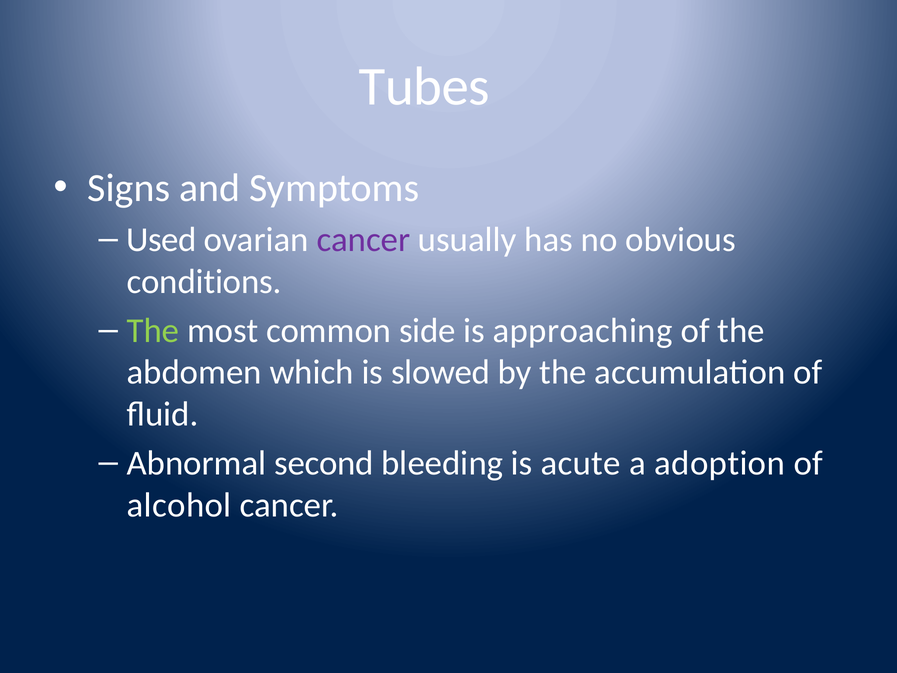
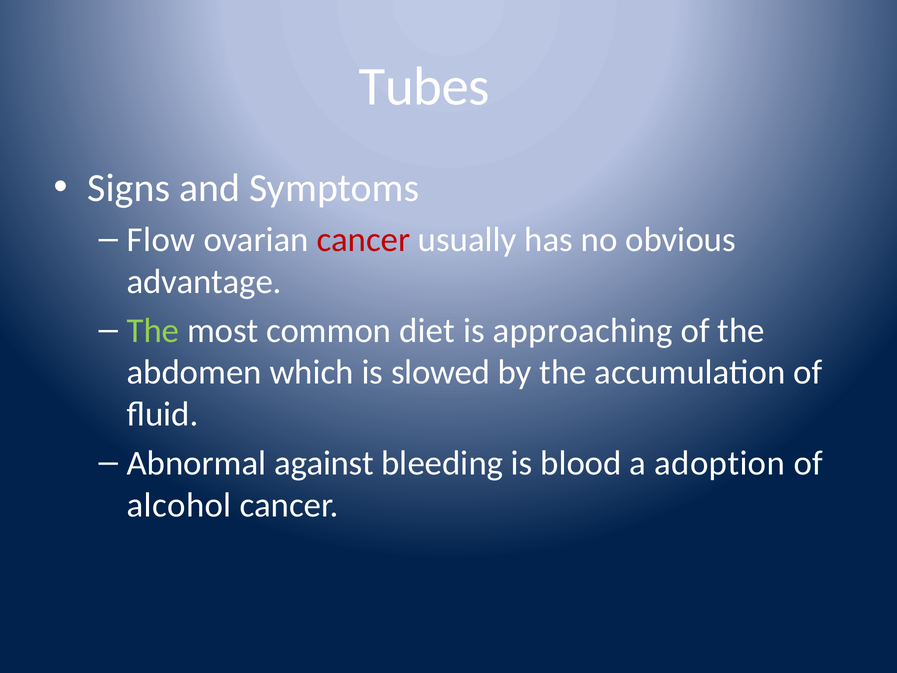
Used: Used -> Flow
cancer at (363, 240) colour: purple -> red
conditions: conditions -> advantage
side: side -> diet
second: second -> against
acute: acute -> blood
